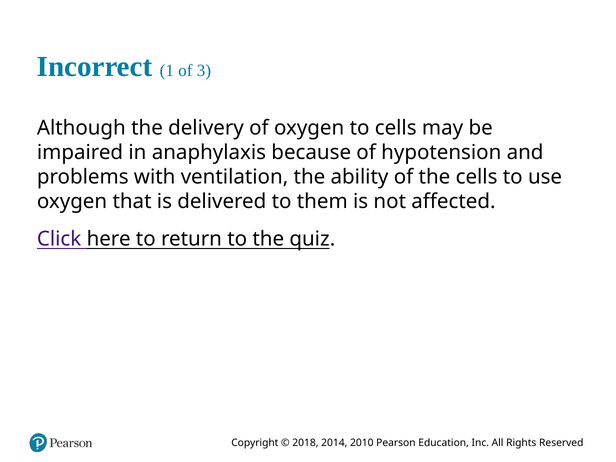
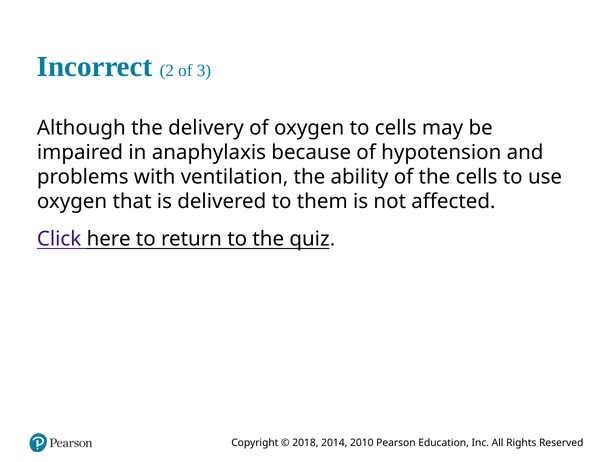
1: 1 -> 2
